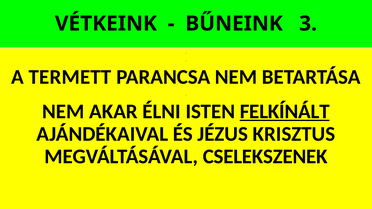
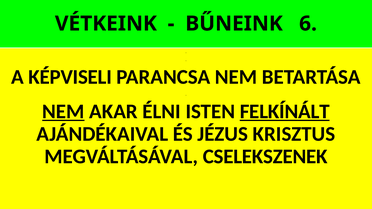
3: 3 -> 6
TERMETT: TERMETT -> KÉPVISELI
NEM at (63, 112) underline: none -> present
